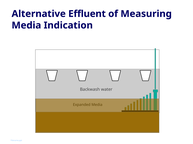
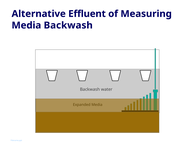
Indication at (68, 25): Indication -> Backwash
